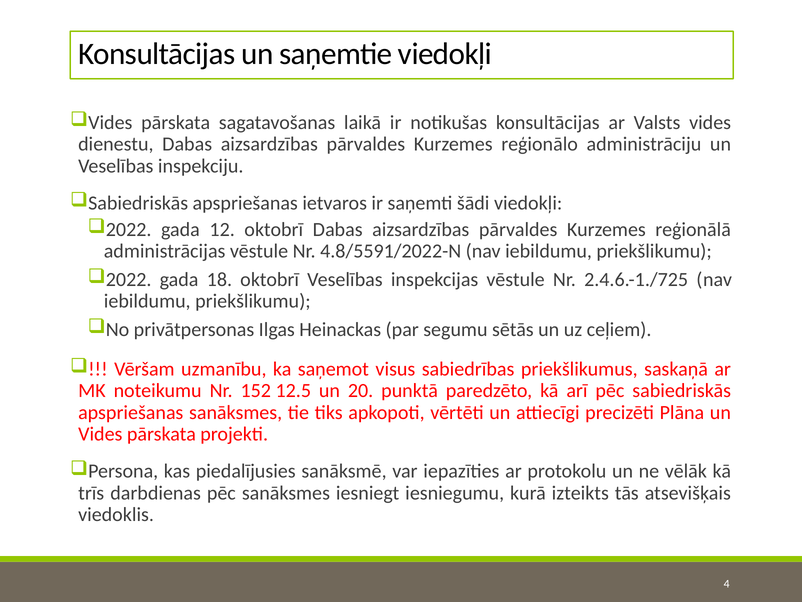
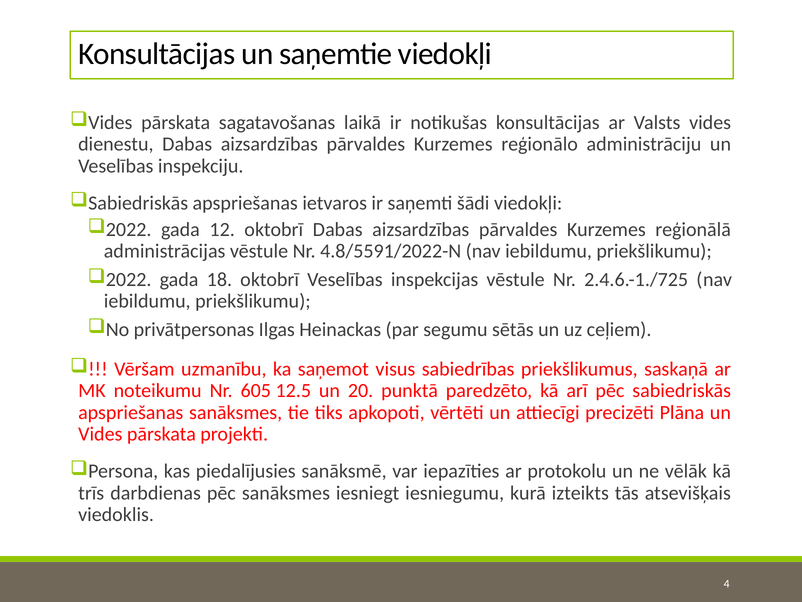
152: 152 -> 605
